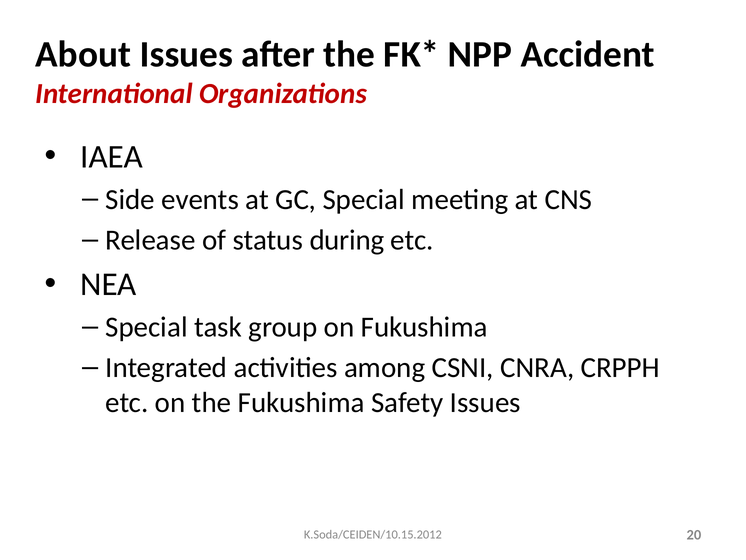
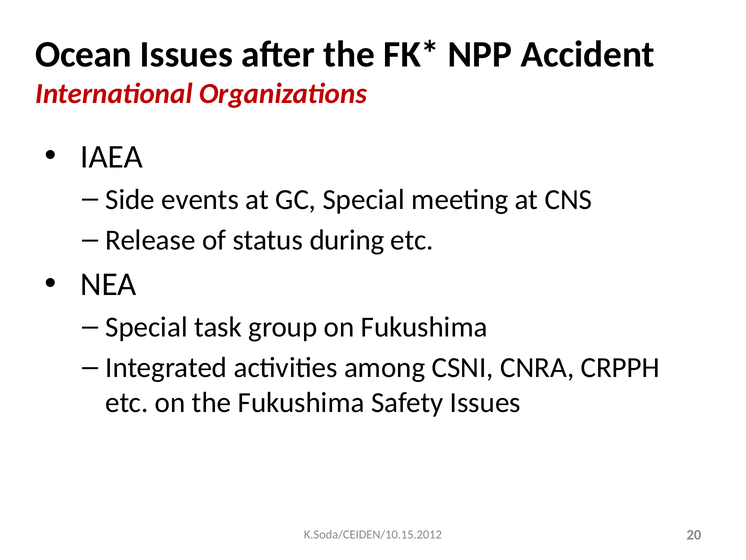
About: About -> Ocean
